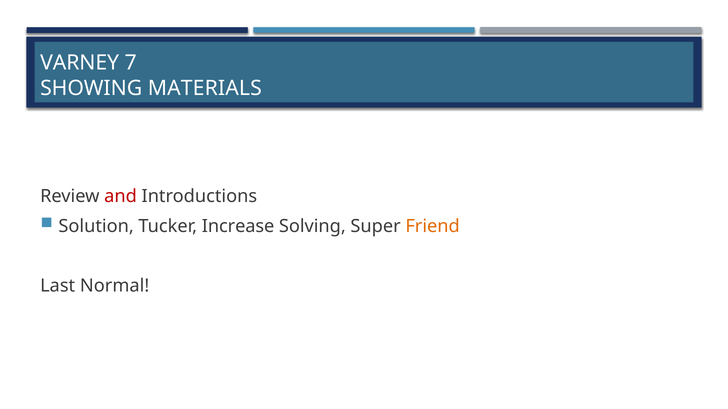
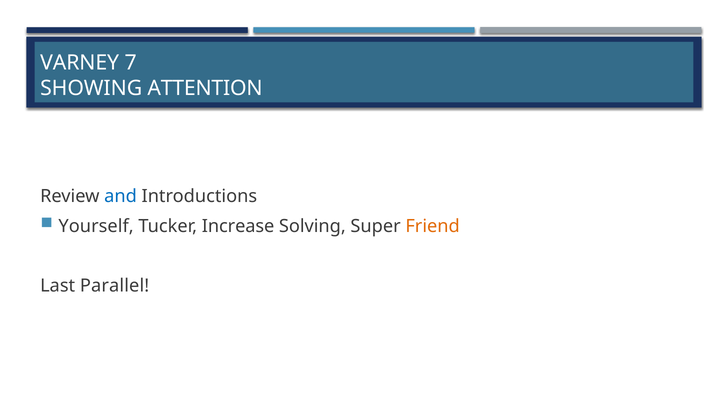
MATERIALS: MATERIALS -> ATTENTION
and colour: red -> blue
Solution: Solution -> Yourself
Normal: Normal -> Parallel
